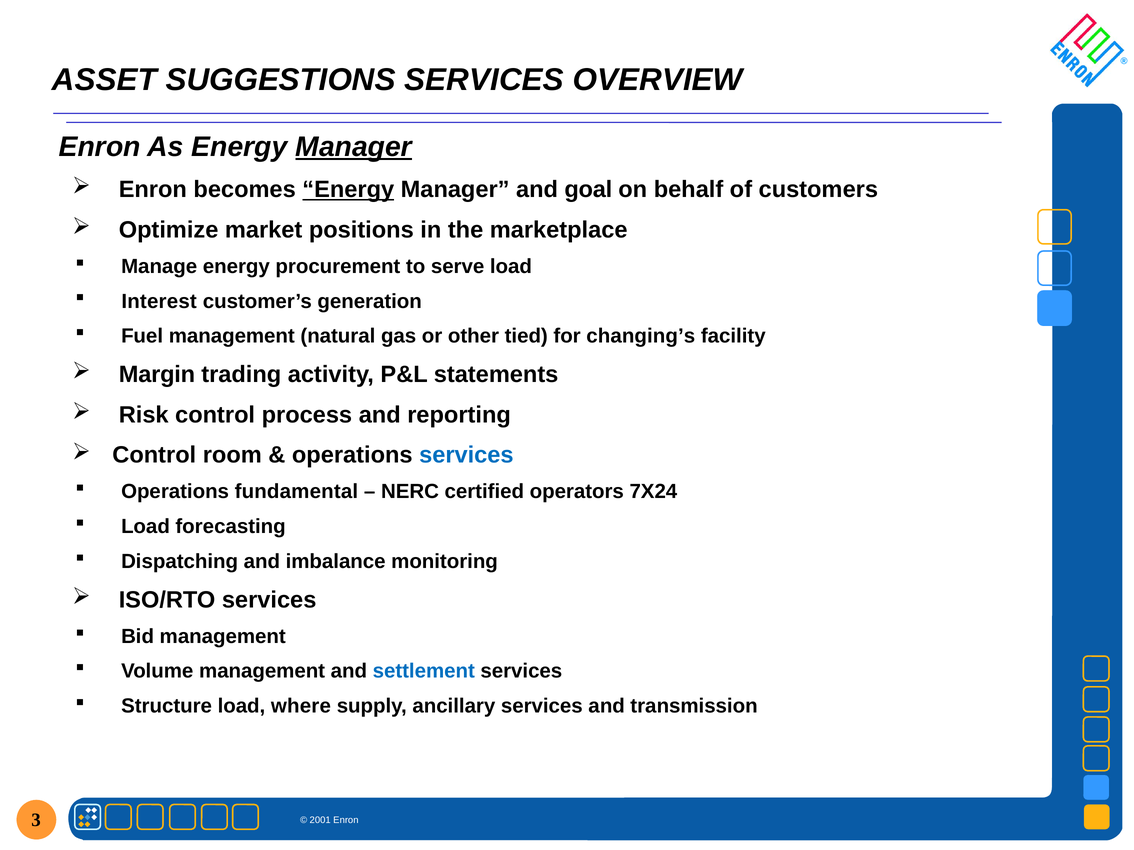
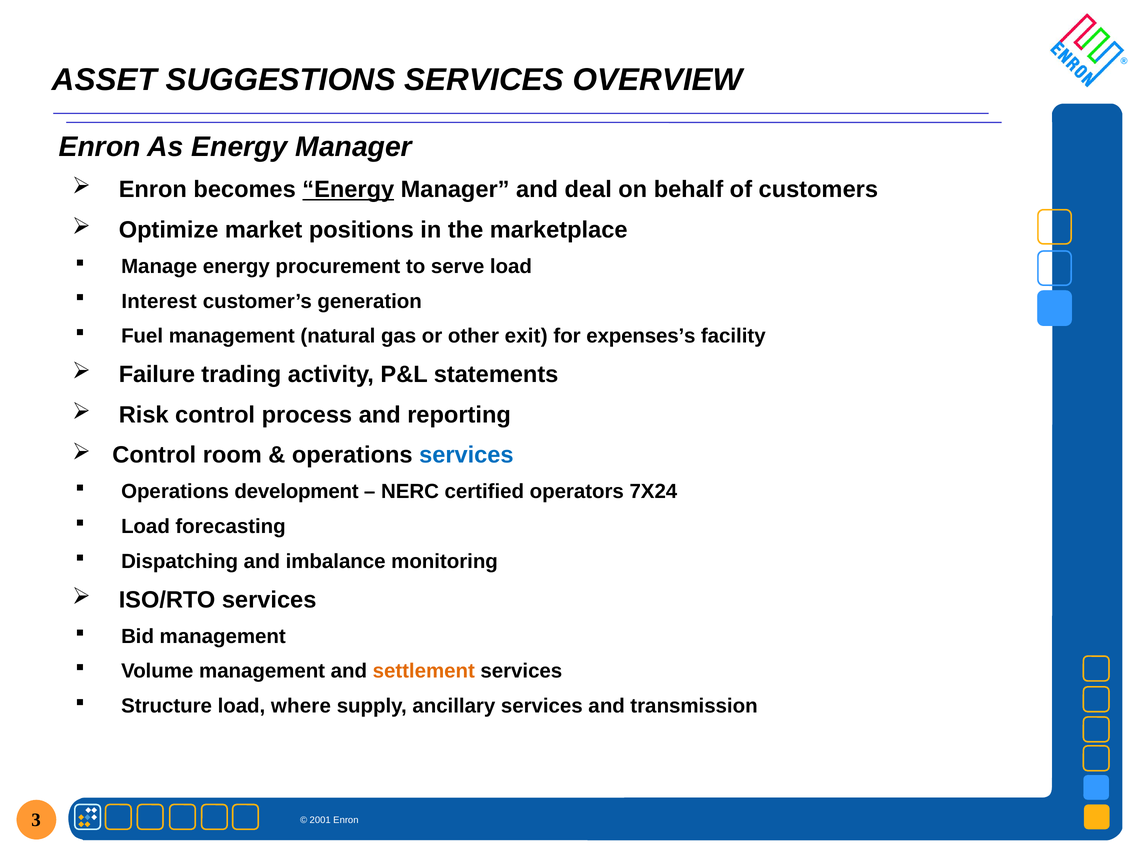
Manager at (354, 147) underline: present -> none
goal: goal -> deal
tied: tied -> exit
changing’s: changing’s -> expenses’s
Margin: Margin -> Failure
fundamental: fundamental -> development
settlement colour: blue -> orange
